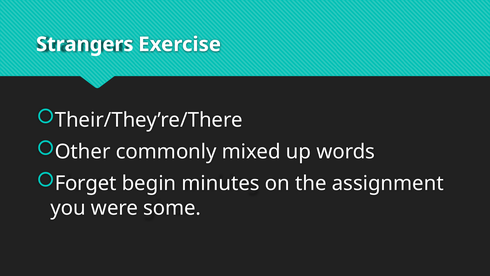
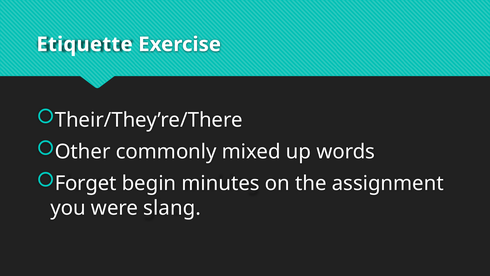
Strangers: Strangers -> Etiquette
some: some -> slang
